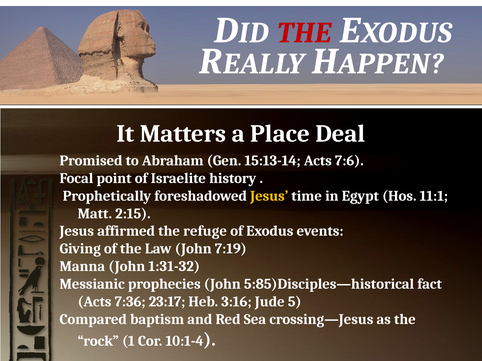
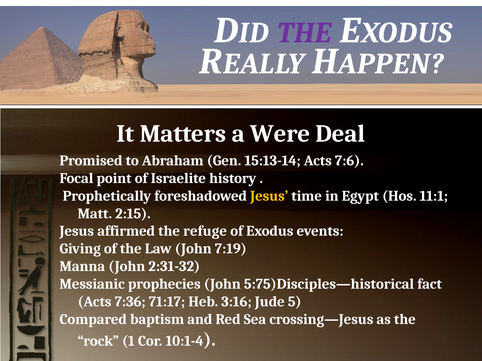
THE at (304, 33) colour: red -> purple
Place: Place -> Were
1:31-32: 1:31-32 -> 2:31-32
5:85)Disciples—historical: 5:85)Disciples—historical -> 5:75)Disciples—historical
23:17: 23:17 -> 71:17
